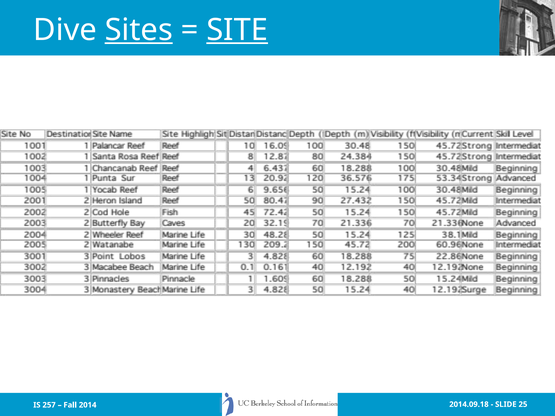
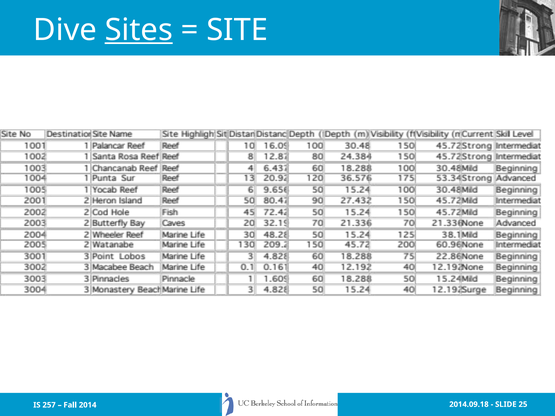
SITE underline: present -> none
